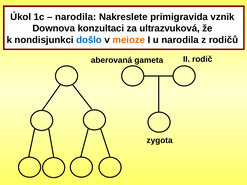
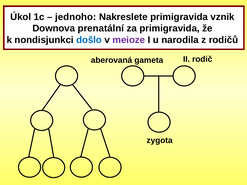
narodila at (76, 17): narodila -> jednoho
konzultaci: konzultaci -> prenatální
za ultrazvuková: ultrazvuková -> primigravida
meioze colour: orange -> purple
